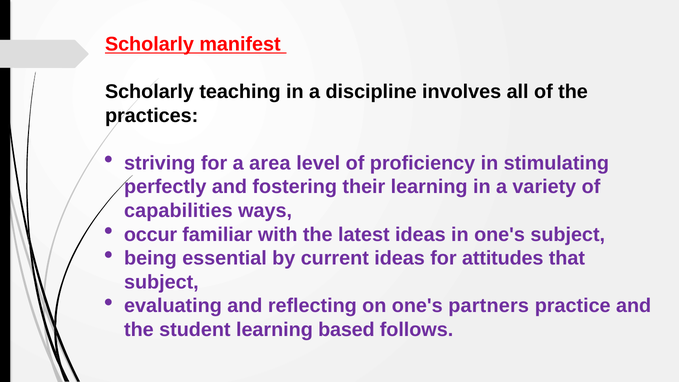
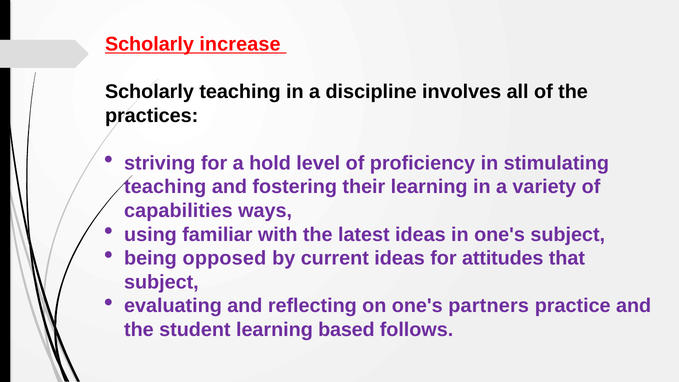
manifest: manifest -> increase
area: area -> hold
perfectly at (165, 187): perfectly -> teaching
occur: occur -> using
essential: essential -> opposed
